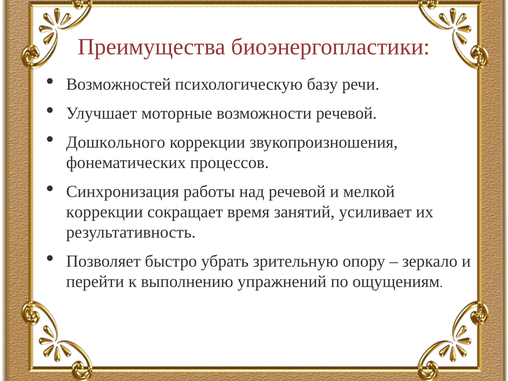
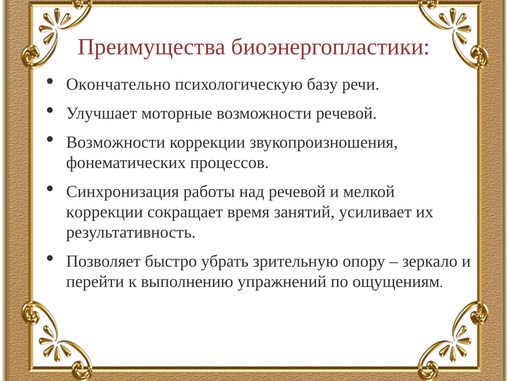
Возможностей: Возможностей -> Окончательно
Дошкольного at (116, 142): Дошкольного -> Возможности
